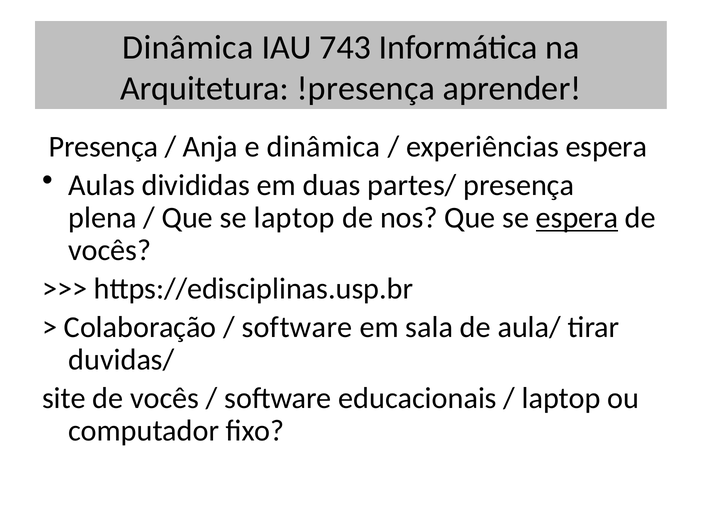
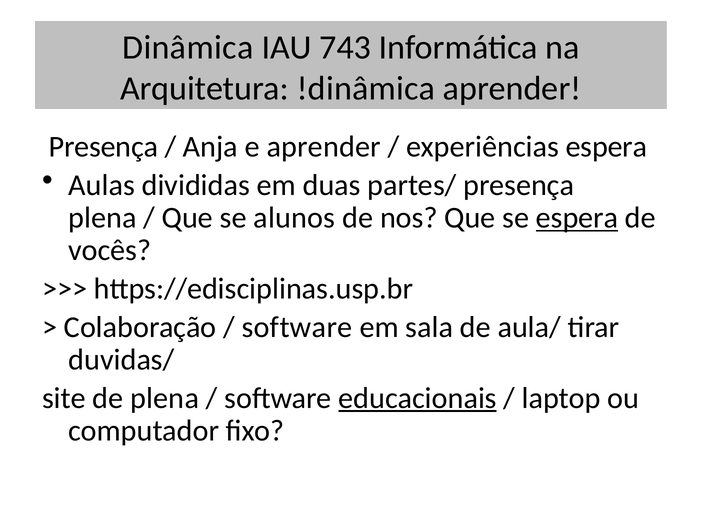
!presença: !presença -> !dinâmica
e dinâmica: dinâmica -> aprender
se laptop: laptop -> alunos
site de vocês: vocês -> plena
educacionais underline: none -> present
